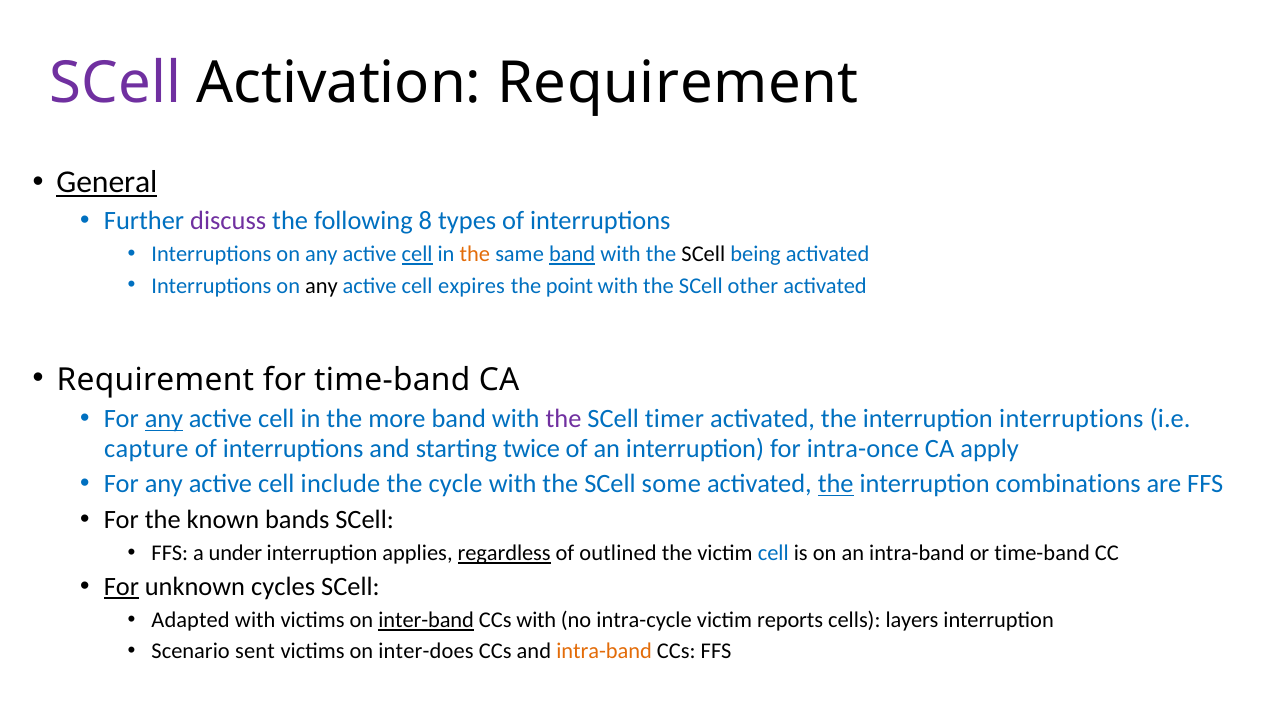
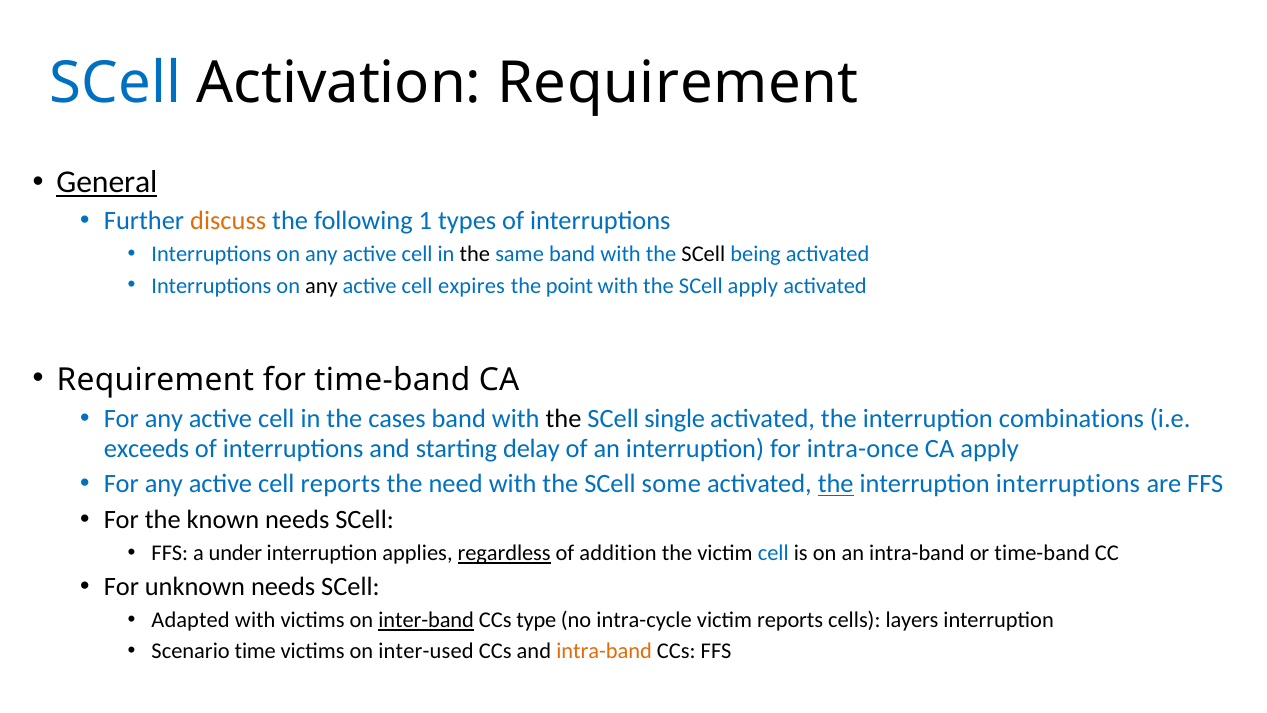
SCell at (115, 84) colour: purple -> blue
discuss colour: purple -> orange
8: 8 -> 1
cell at (417, 254) underline: present -> none
the at (475, 254) colour: orange -> black
band at (572, 254) underline: present -> none
SCell other: other -> apply
any at (164, 419) underline: present -> none
more: more -> cases
the at (563, 419) colour: purple -> black
timer: timer -> single
interruption interruptions: interruptions -> combinations
capture: capture -> exceeds
twice: twice -> delay
cell include: include -> reports
cycle: cycle -> need
interruption combinations: combinations -> interruptions
known bands: bands -> needs
outlined: outlined -> addition
For at (121, 586) underline: present -> none
unknown cycles: cycles -> needs
CCs with: with -> type
sent: sent -> time
inter-does: inter-does -> inter-used
